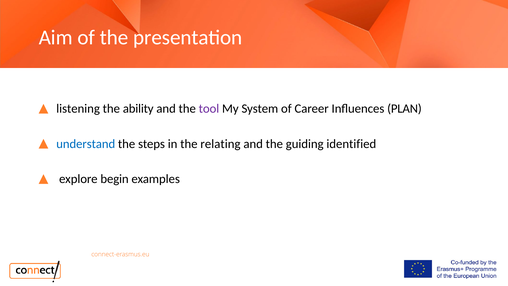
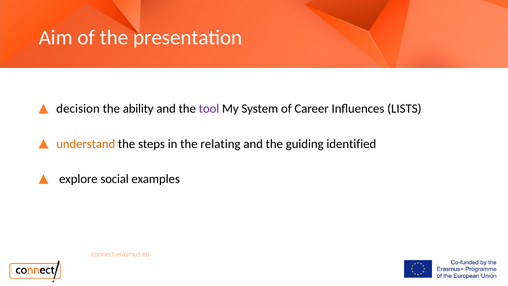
listening: listening -> decision
PLAN: PLAN -> LISTS
understand colour: blue -> orange
begin: begin -> social
